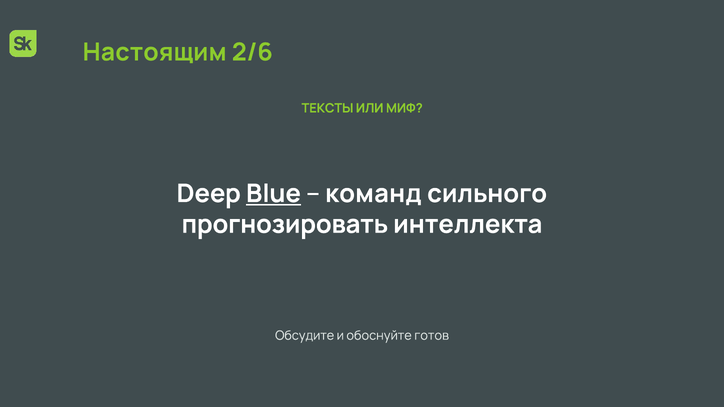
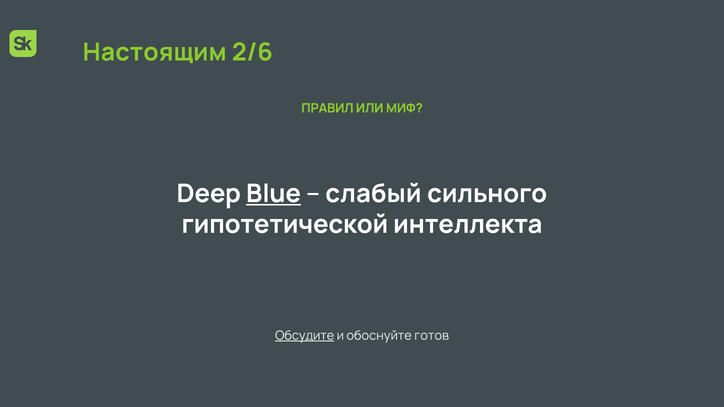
ТЕКСТЫ: ТЕКСТЫ -> ПРАВИЛ
команд: команд -> слабый
прогнозировать: прогнозировать -> гипотетической
Обсудите underline: none -> present
